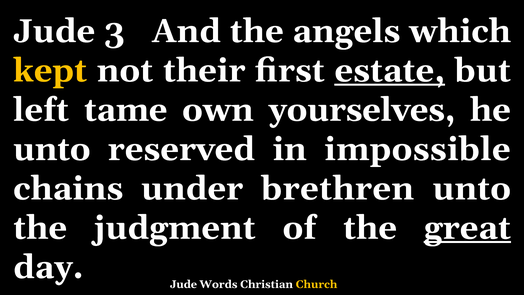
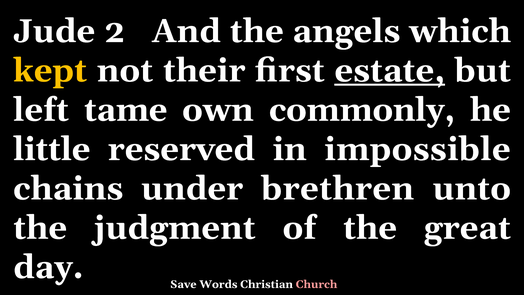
3: 3 -> 2
yourselves: yourselves -> commonly
unto at (52, 149): unto -> little
great underline: present -> none
Jude at (183, 284): Jude -> Save
Church colour: yellow -> pink
